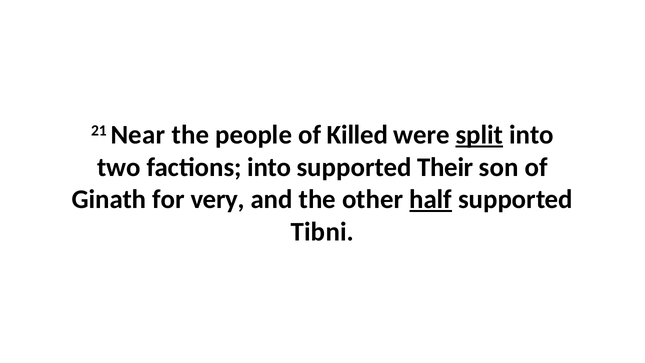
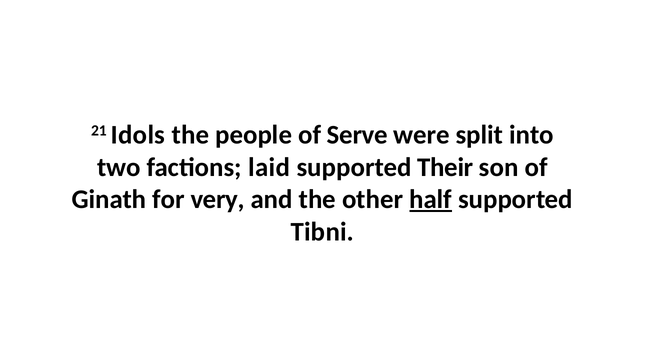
Near: Near -> Idols
Killed: Killed -> Serve
split underline: present -> none
factions into: into -> laid
